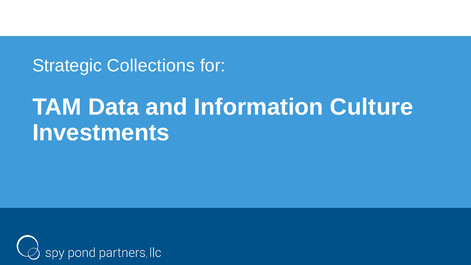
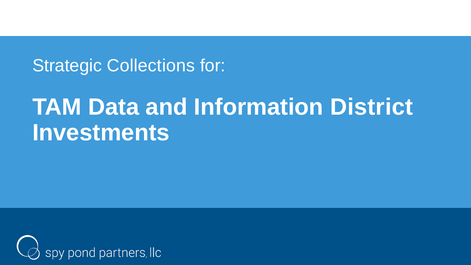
Culture: Culture -> District
